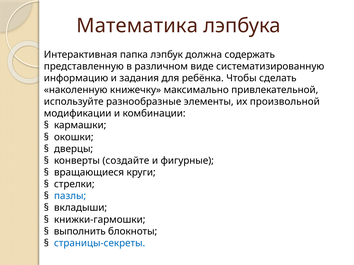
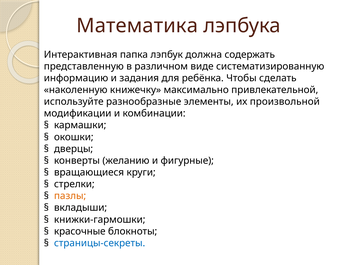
создайте: создайте -> желанию
пазлы colour: blue -> orange
выполнить: выполнить -> красочные
